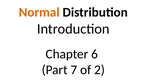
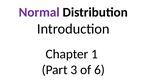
Normal colour: orange -> purple
6: 6 -> 1
7: 7 -> 3
2: 2 -> 6
